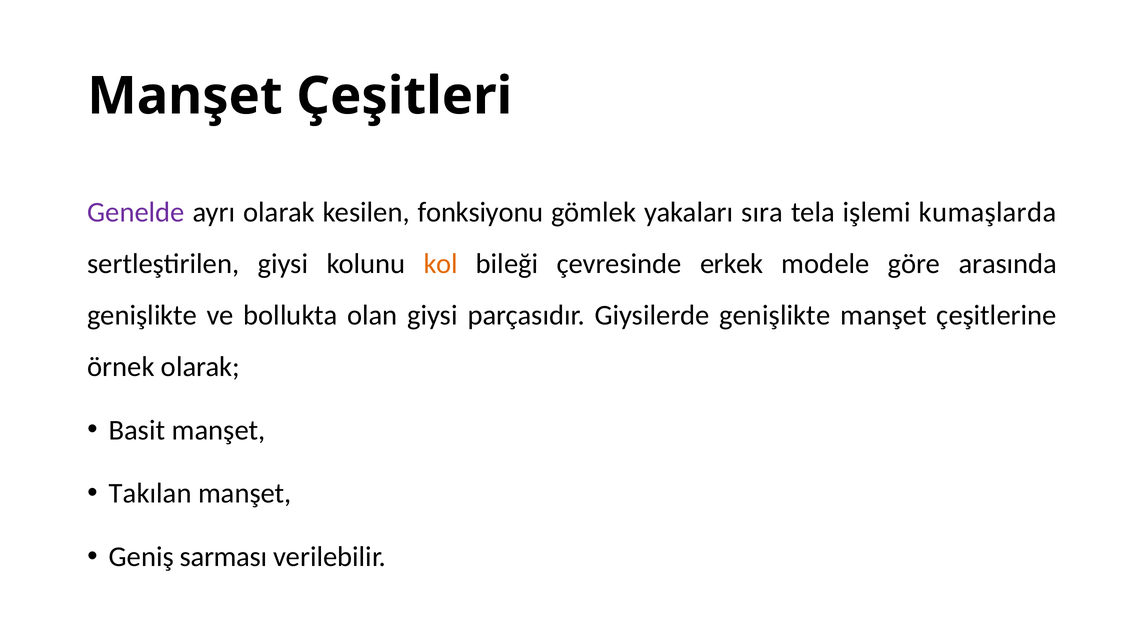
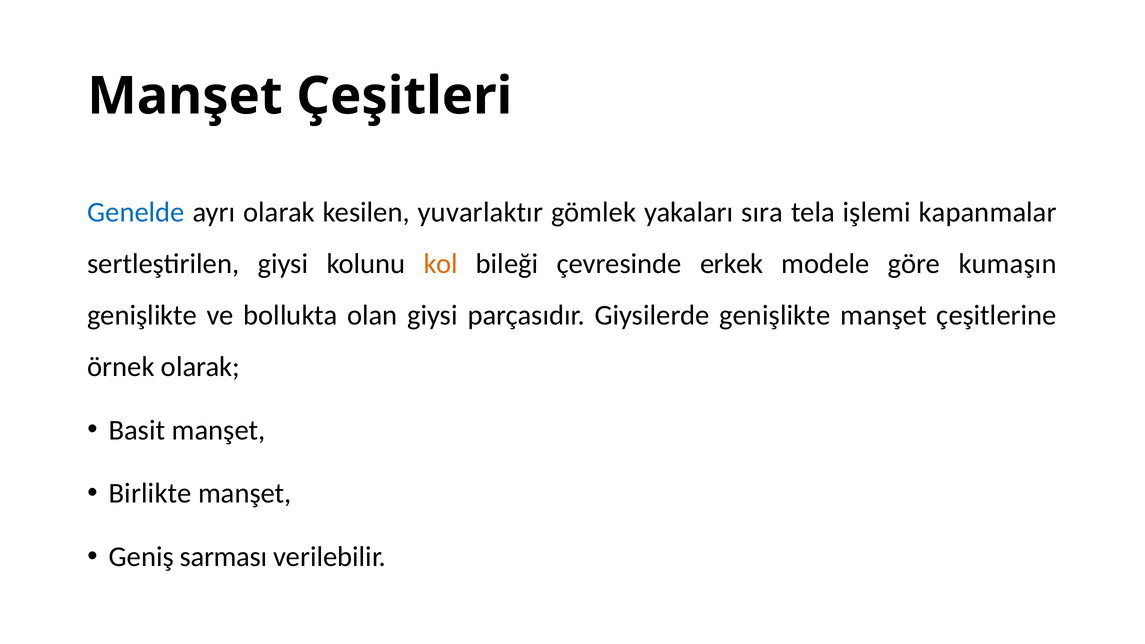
Genelde colour: purple -> blue
fonksiyonu: fonksiyonu -> yuvarlaktır
kumaşlarda: kumaşlarda -> kapanmalar
arasında: arasında -> kumaşın
Takılan: Takılan -> Birlikte
